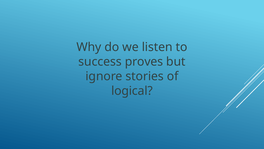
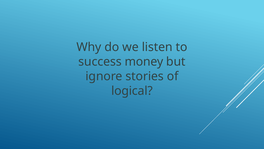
proves: proves -> money
